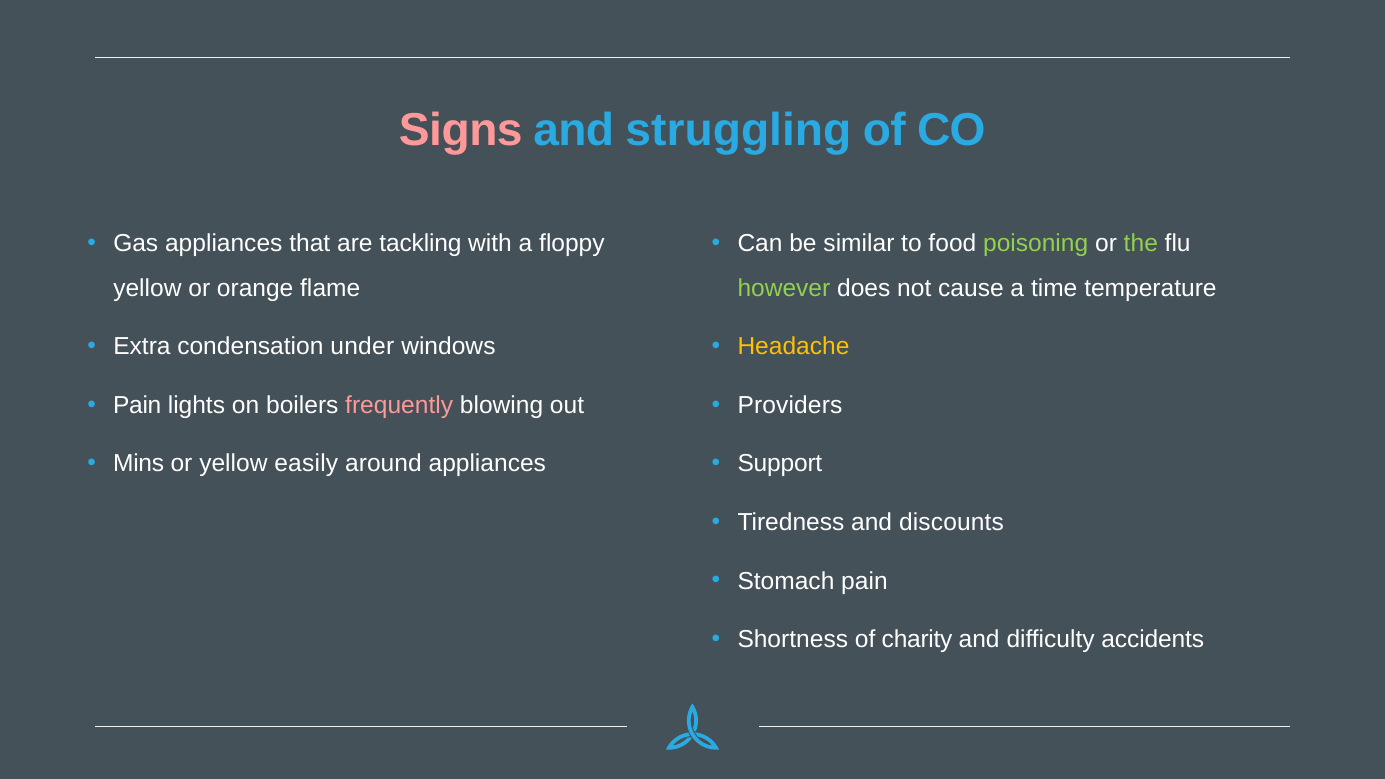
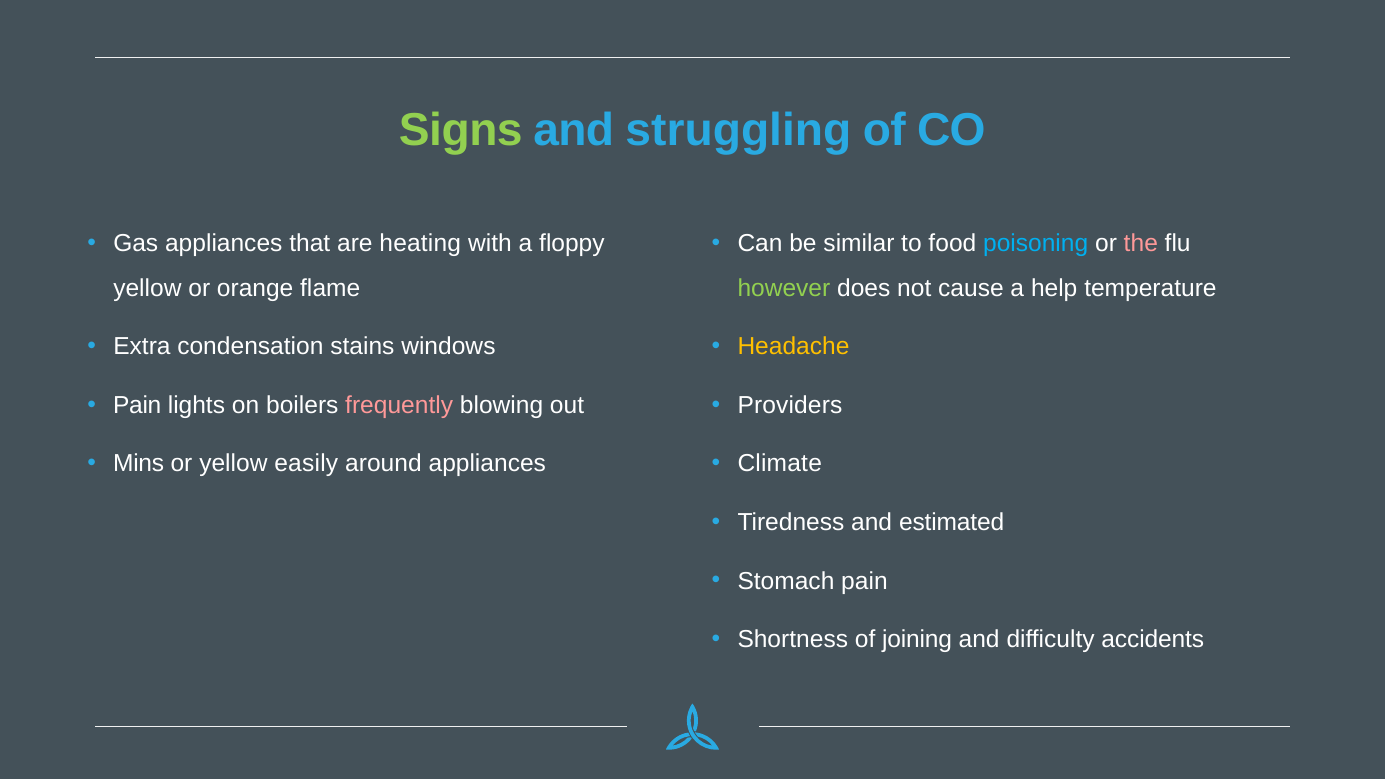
Signs colour: pink -> light green
tackling: tackling -> heating
poisoning colour: light green -> light blue
the colour: light green -> pink
time: time -> help
under: under -> stains
Support: Support -> Climate
discounts: discounts -> estimated
charity: charity -> joining
